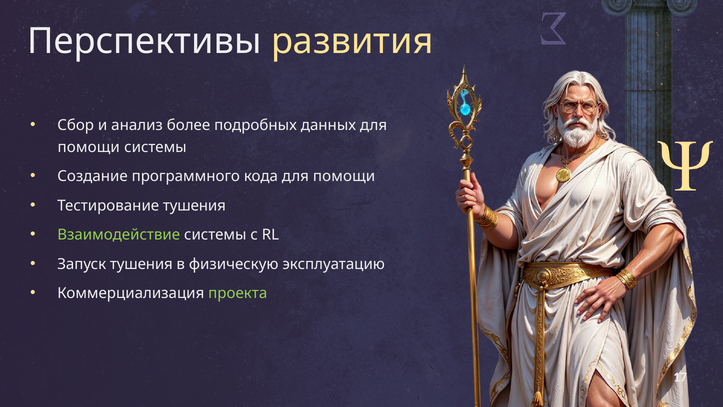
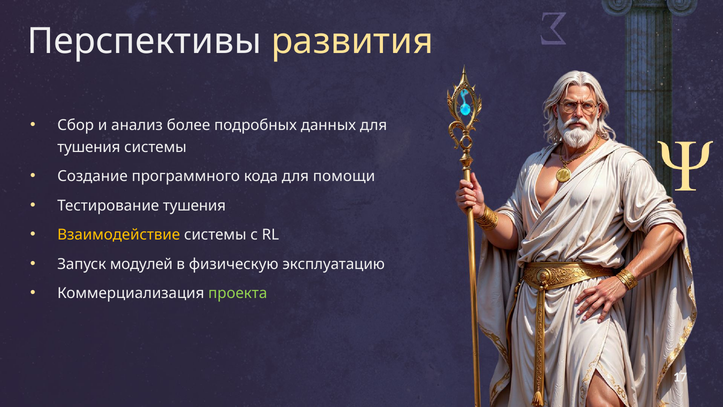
помощи at (89, 147): помощи -> тушения
Взаимодействие colour: light green -> yellow
Запуск тушения: тушения -> модулей
